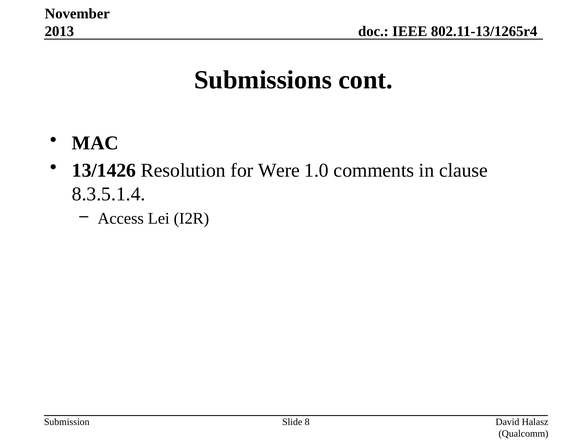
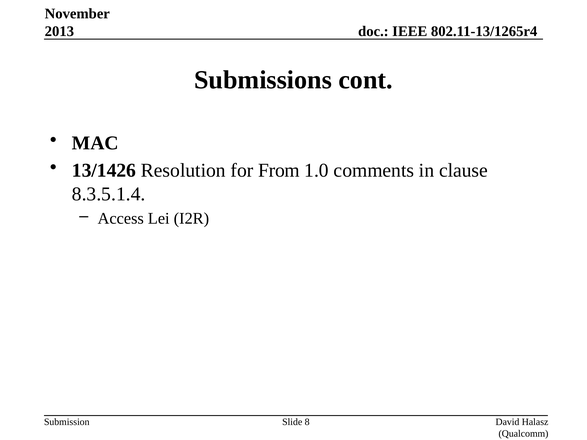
Were: Were -> From
